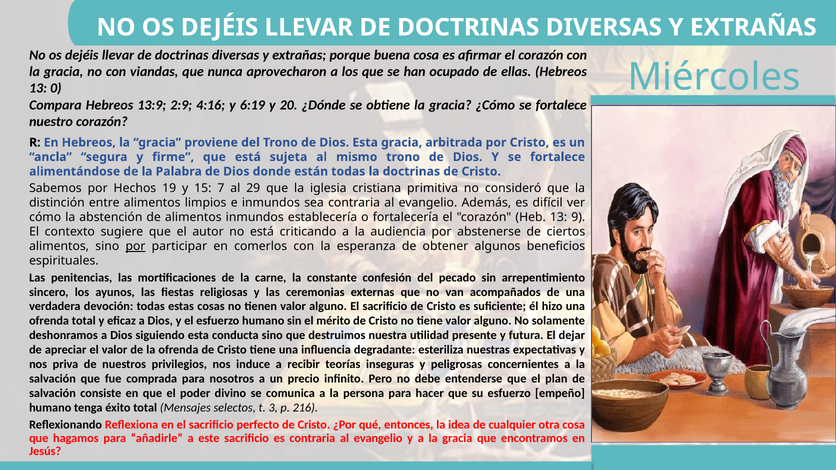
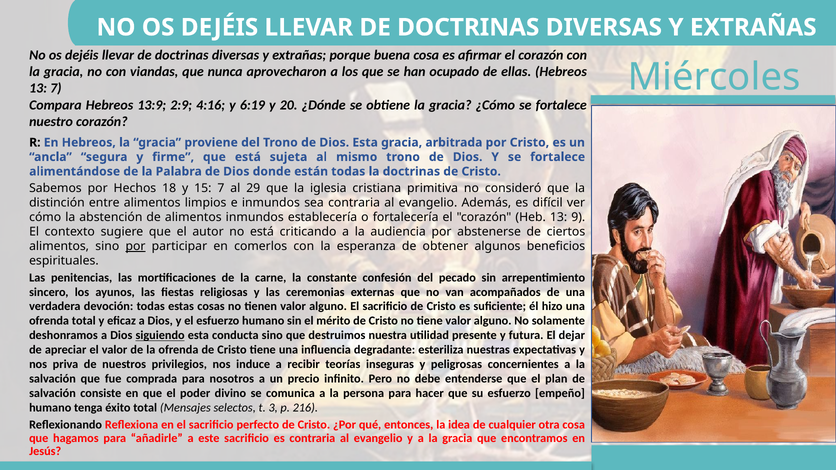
13 0: 0 -> 7
19: 19 -> 18
siguiendo underline: none -> present
